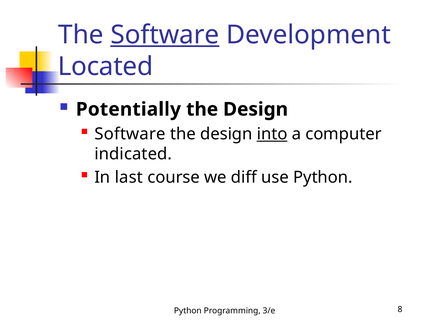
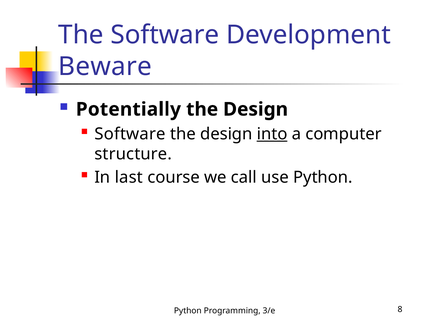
Software at (165, 35) underline: present -> none
Located: Located -> Beware
indicated: indicated -> structure
diff: diff -> call
